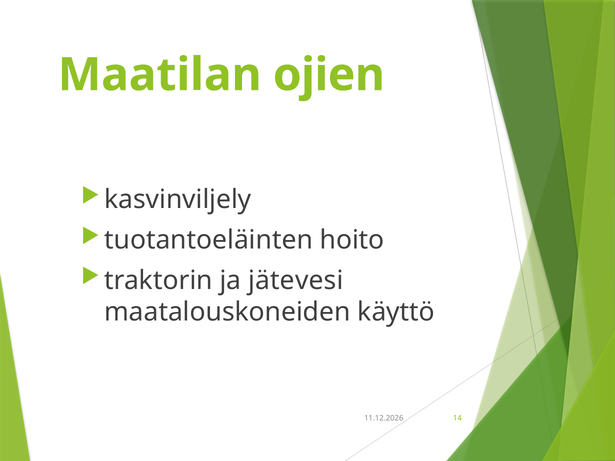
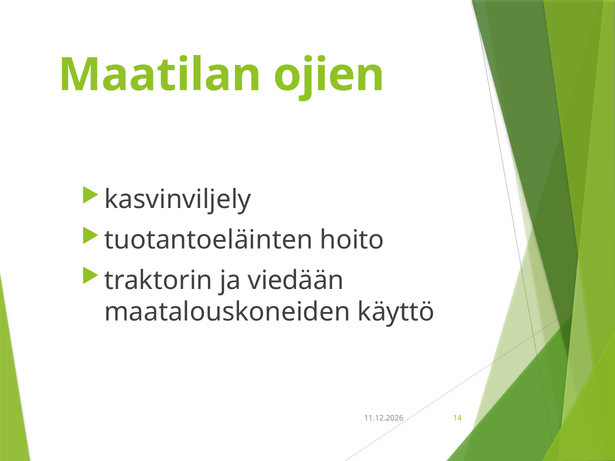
jätevesi: jätevesi -> viedään
